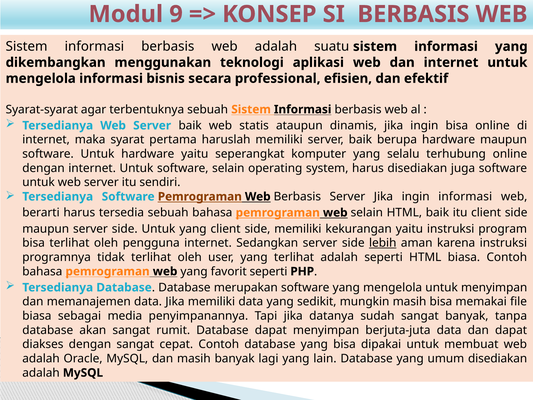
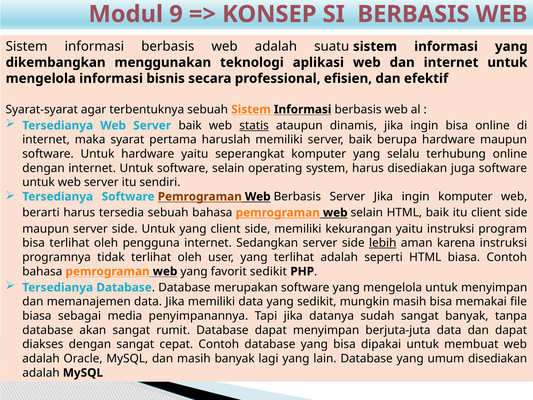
statis underline: none -> present
ingin informasi: informasi -> komputer
favorit seperti: seperti -> sedikit
